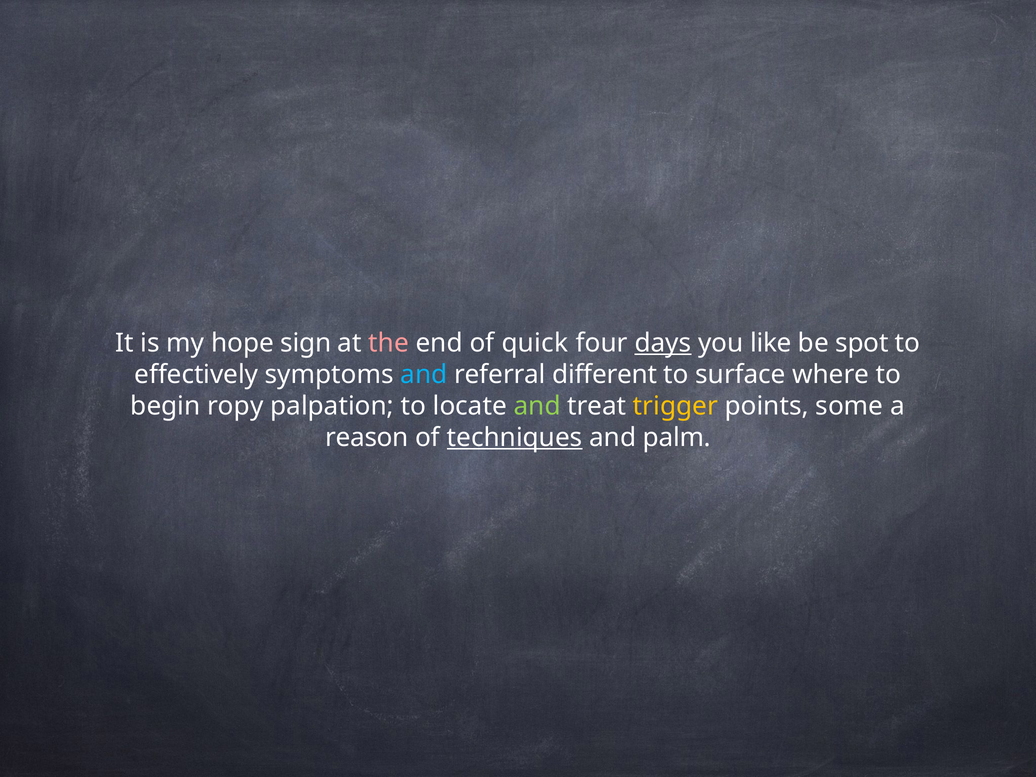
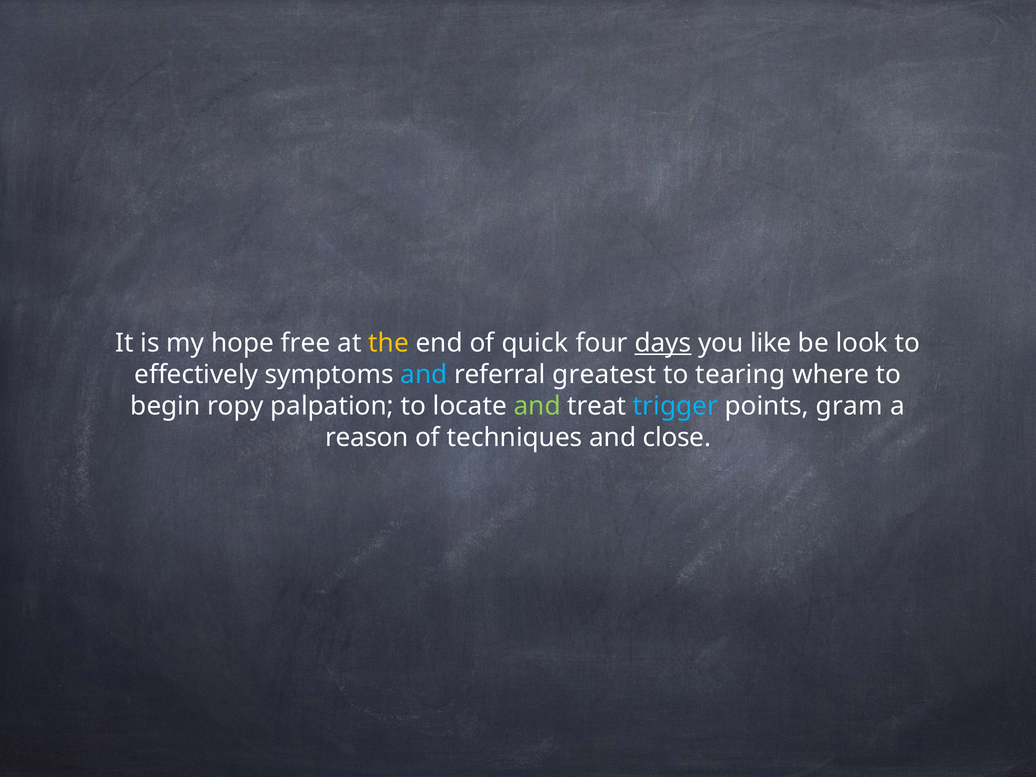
sign: sign -> free
the colour: pink -> yellow
spot: spot -> look
different: different -> greatest
surface: surface -> tearing
trigger colour: yellow -> light blue
some: some -> gram
techniques underline: present -> none
palm: palm -> close
